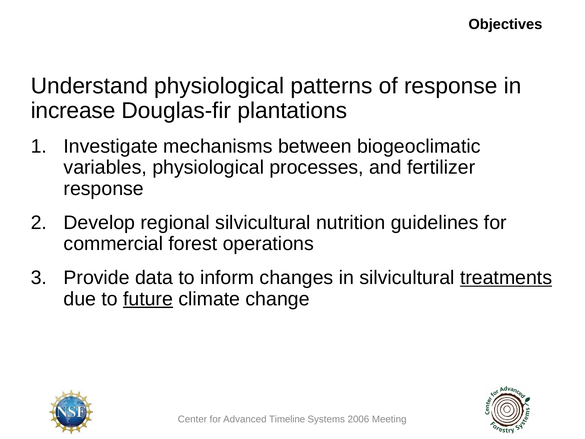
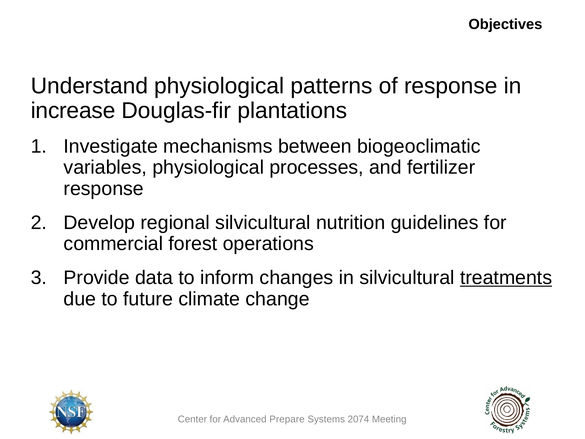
future underline: present -> none
Timeline: Timeline -> Prepare
2006: 2006 -> 2074
